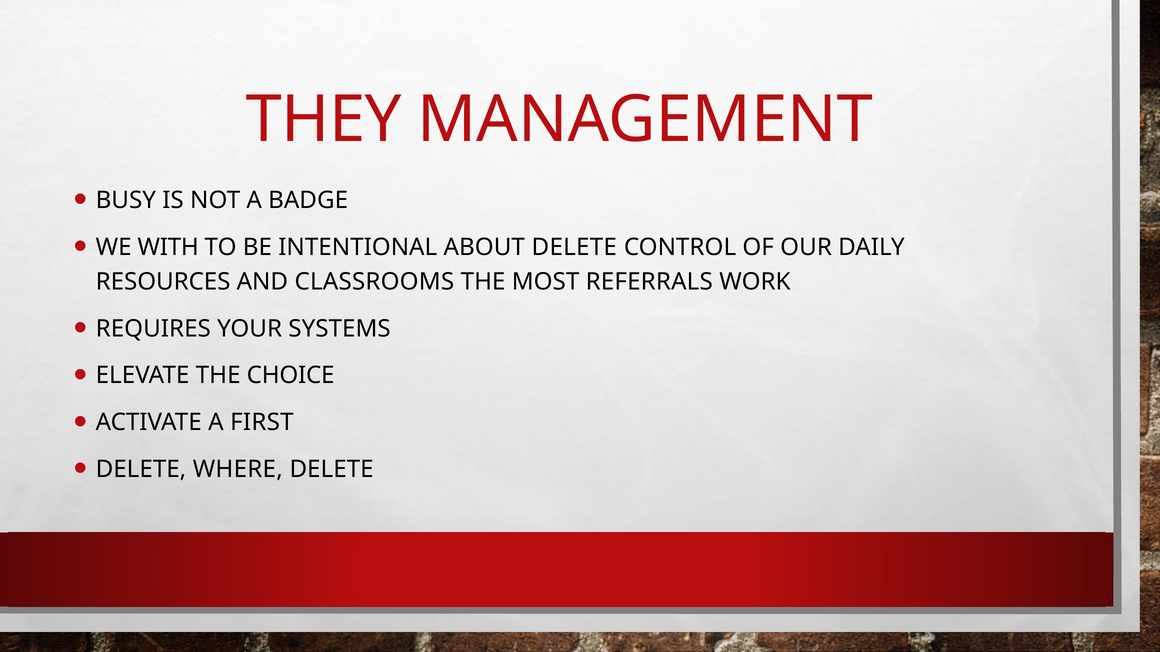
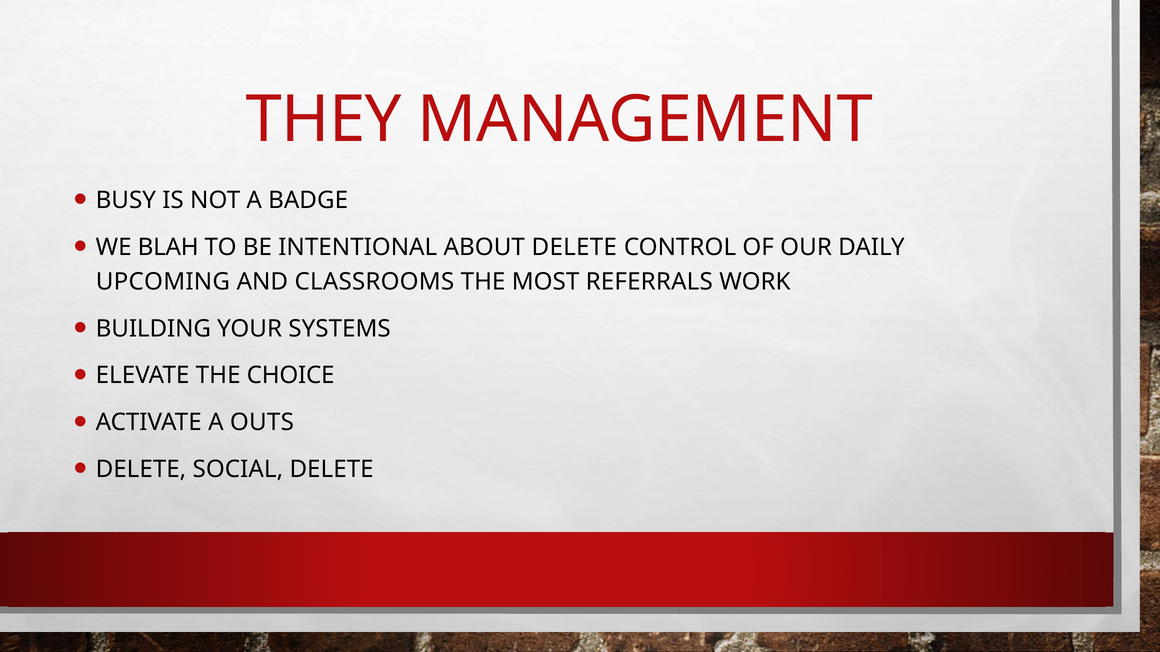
WITH: WITH -> BLAH
RESOURCES: RESOURCES -> UPCOMING
REQUIRES: REQUIRES -> BUILDING
FIRST: FIRST -> OUTS
WHERE: WHERE -> SOCIAL
